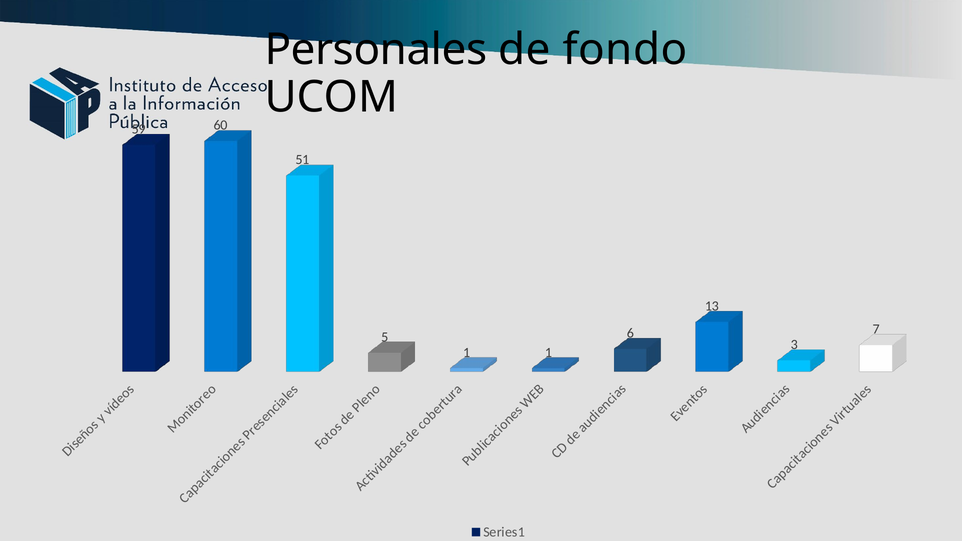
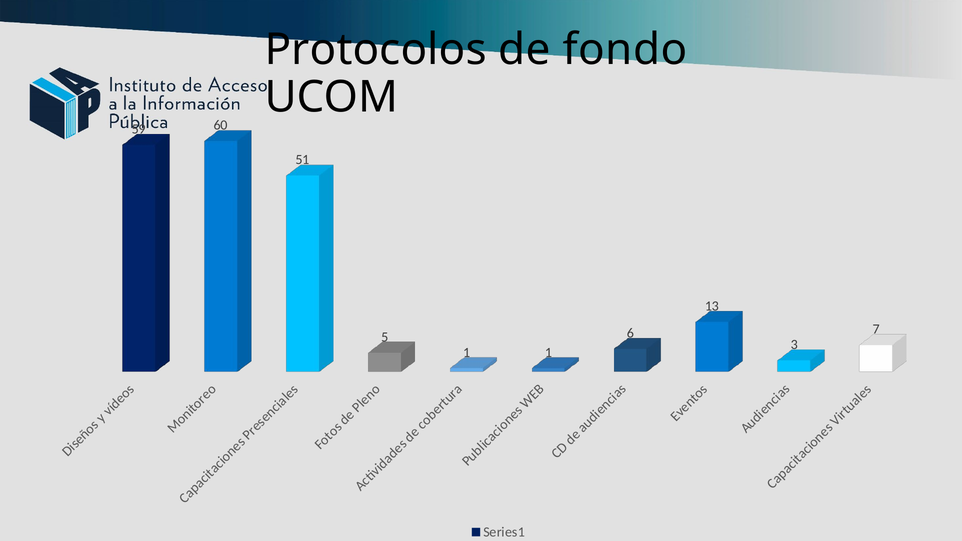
Personales: Personales -> Protocolos
